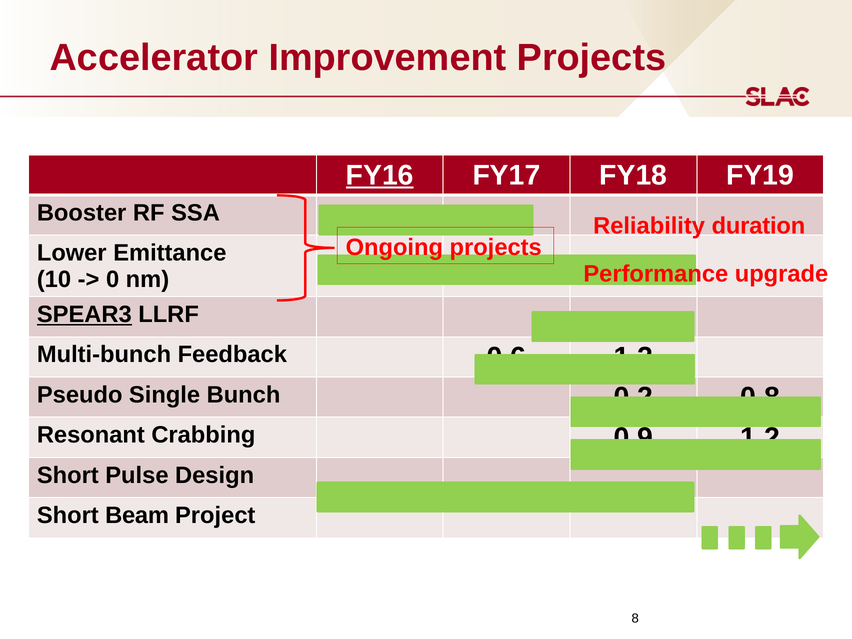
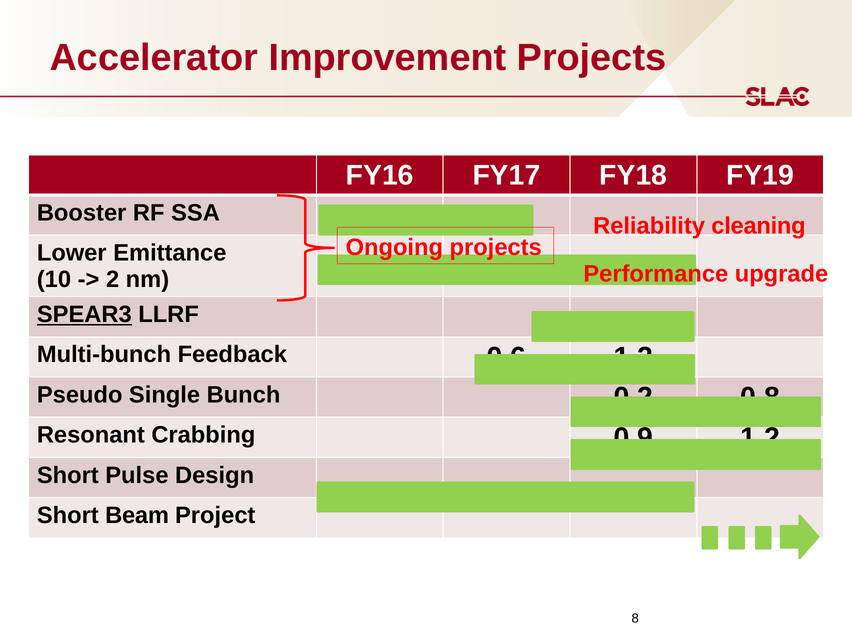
FY16 underline: present -> none
duration: duration -> cleaning
0: 0 -> 2
